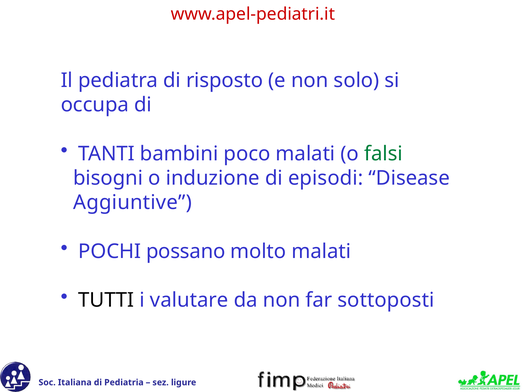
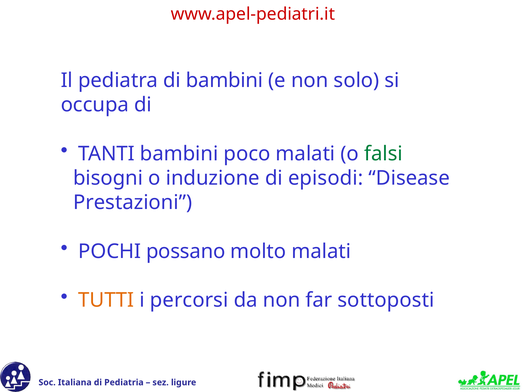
di risposto: risposto -> bambini
Aggiuntive: Aggiuntive -> Prestazioni
TUTTI colour: black -> orange
valutare: valutare -> percorsi
